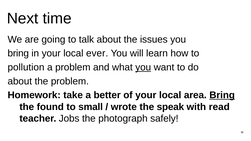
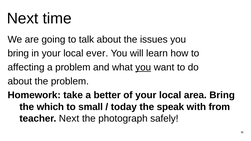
pollution: pollution -> affecting
Bring at (222, 95) underline: present -> none
found: found -> which
wrote: wrote -> today
read: read -> from
teacher Jobs: Jobs -> Next
